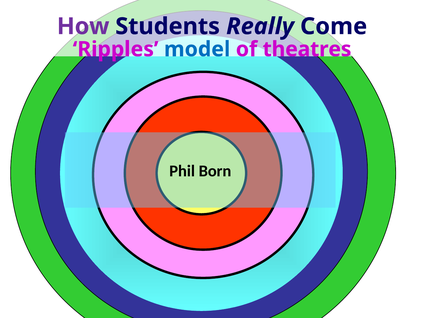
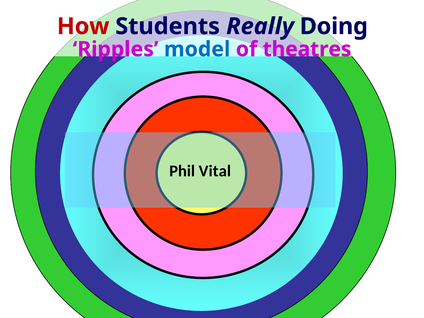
How colour: purple -> red
Come: Come -> Doing
Born: Born -> Vital
